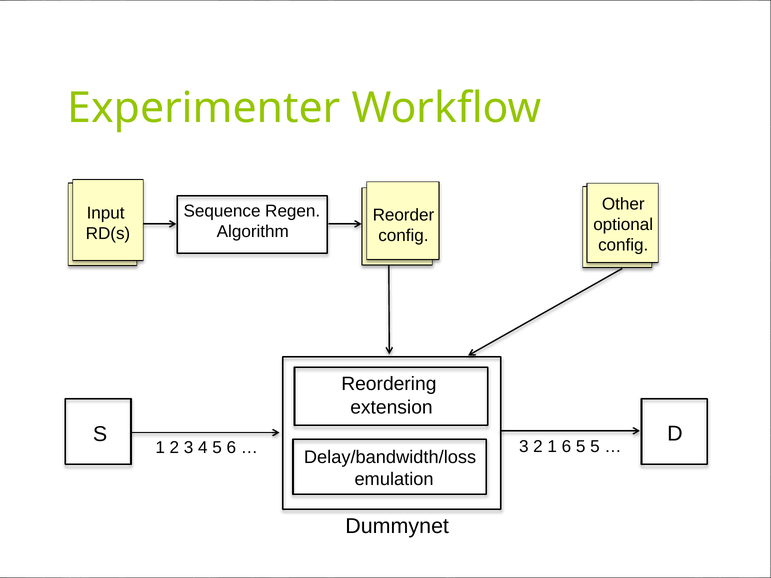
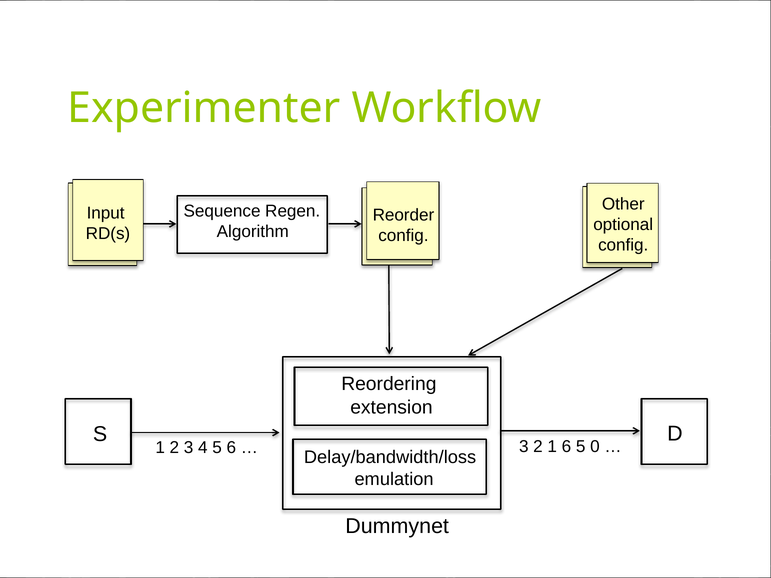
5 5: 5 -> 0
